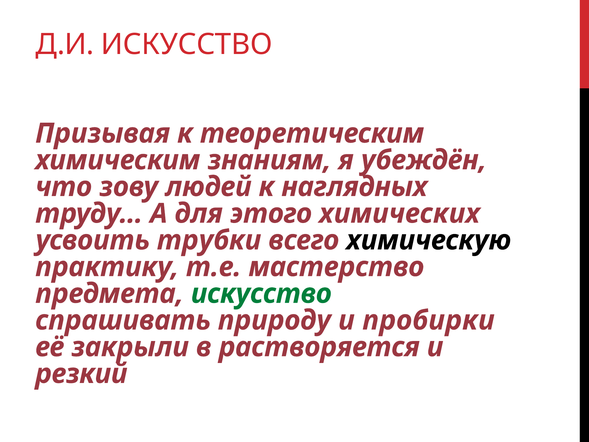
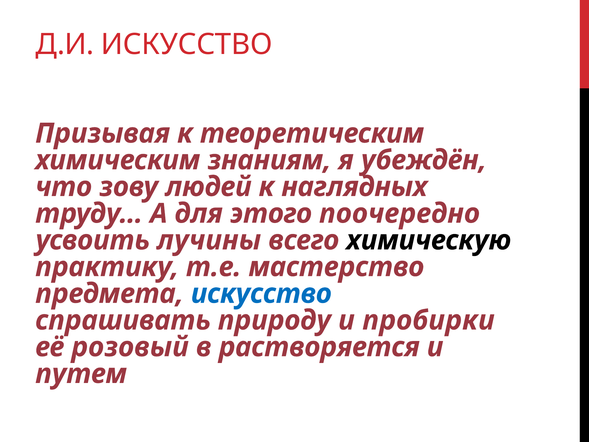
химических: химических -> поочередно
трубки: трубки -> лучины
искусство at (261, 293) colour: green -> blue
закрыли: закрыли -> розовый
резкий: резкий -> путем
